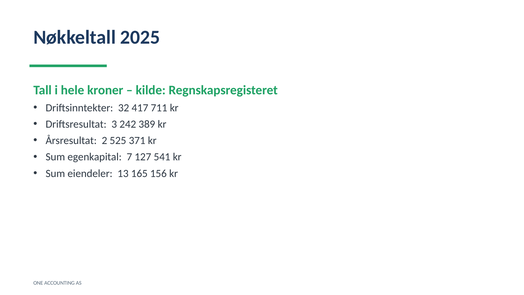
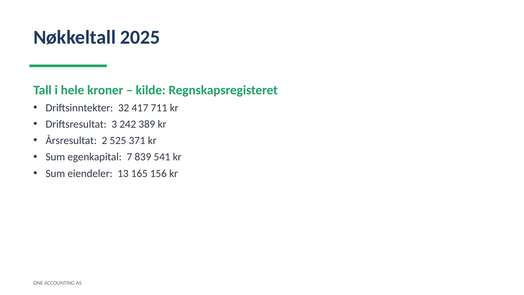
127: 127 -> 839
